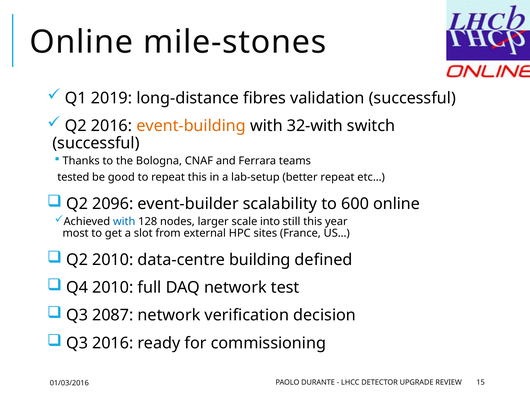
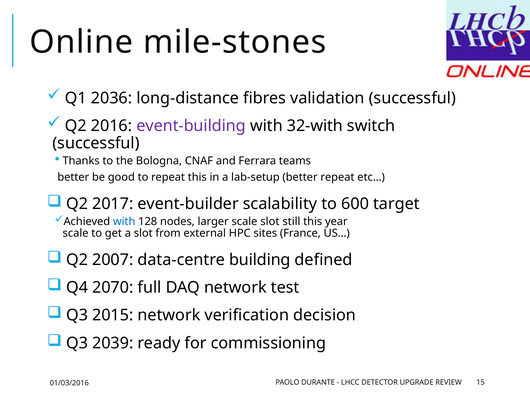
2019: 2019 -> 2036
event-building colour: orange -> purple
tested at (73, 178): tested -> better
2096: 2096 -> 2017
600 online: online -> target
scale into: into -> slot
most at (76, 234): most -> scale
Q2 2010: 2010 -> 2007
Q4 2010: 2010 -> 2070
2087: 2087 -> 2015
Q3 2016: 2016 -> 2039
